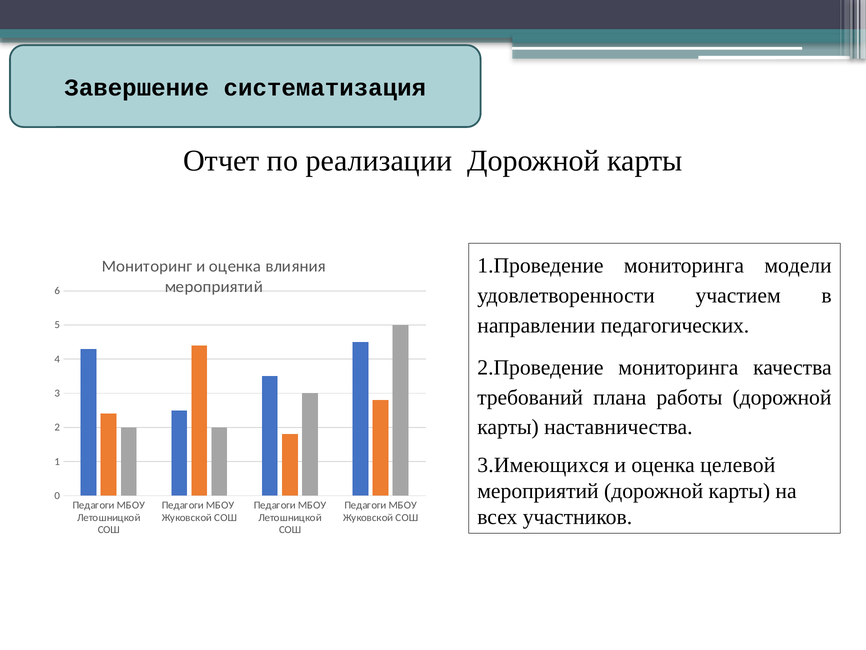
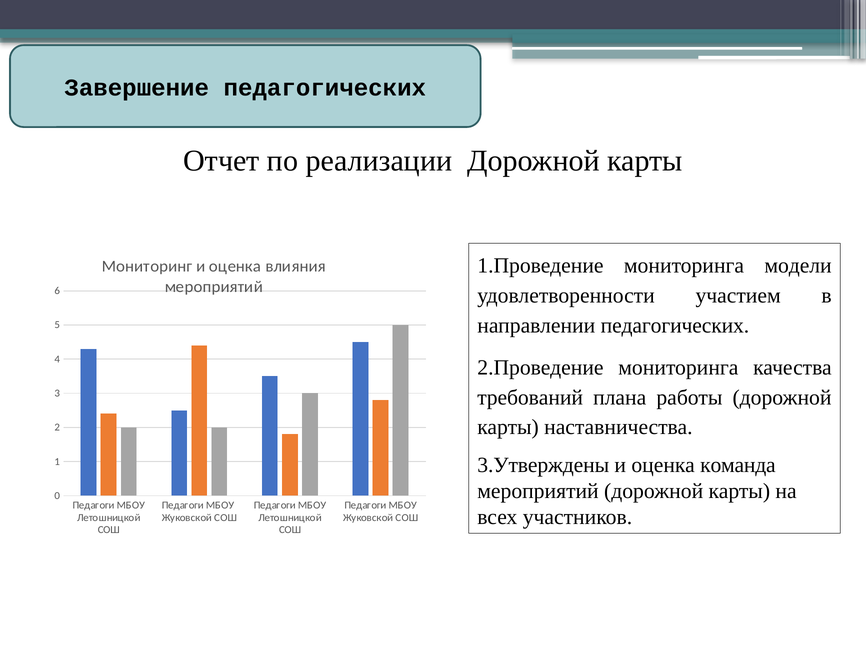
Завершение систематизация: систематизация -> педагогических
3.Имеющихся: 3.Имеющихся -> 3.Утверждены
целевой: целевой -> команда
